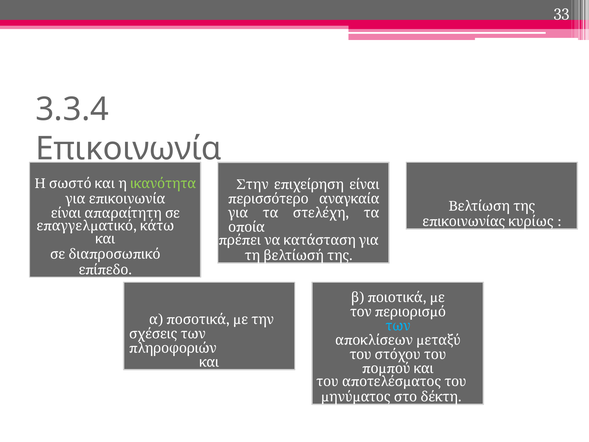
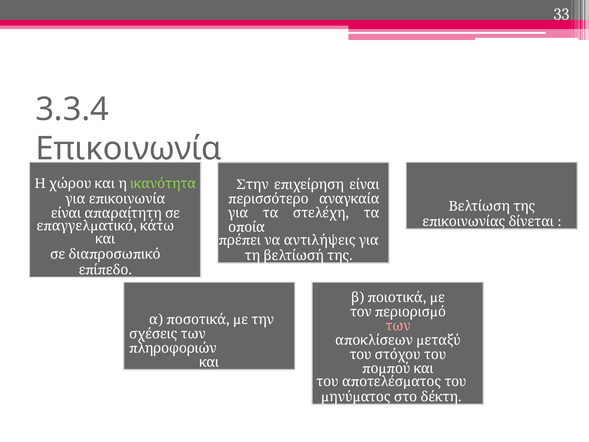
σωστό: σωστό -> χώρου
κυρίως: κυρίως -> δίνεται
κατάσταση: κατάσταση -> αντιλήψεις
των at (398, 326) colour: light blue -> pink
